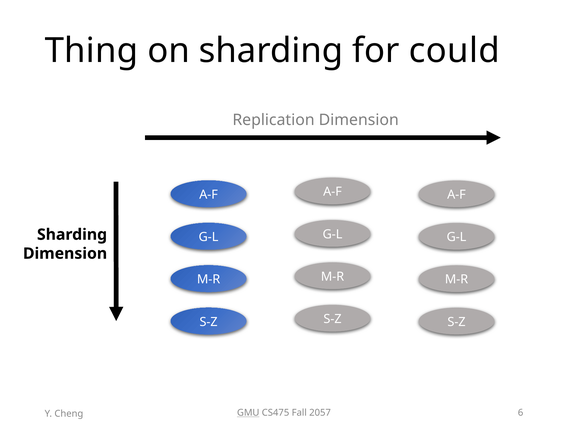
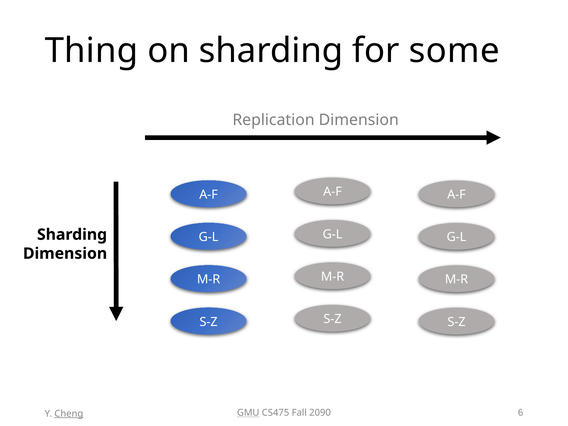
could: could -> some
2057: 2057 -> 2090
Cheng underline: none -> present
